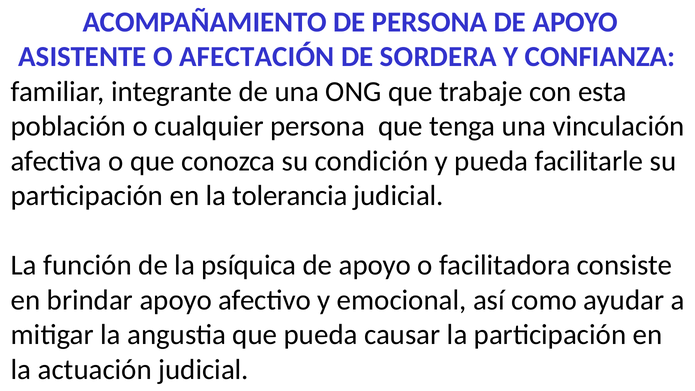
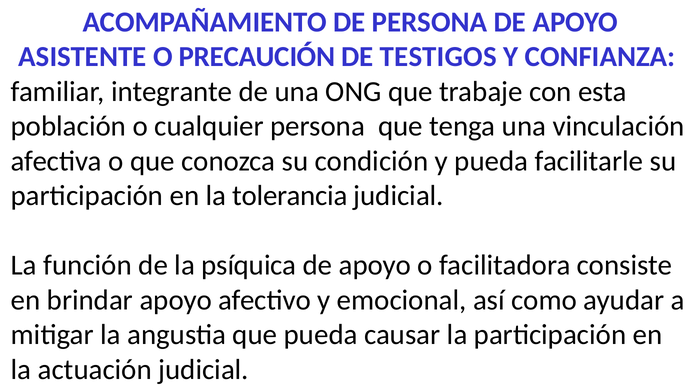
AFECTACIÓN: AFECTACIÓN -> PRECAUCIÓN
SORDERA: SORDERA -> TESTIGOS
